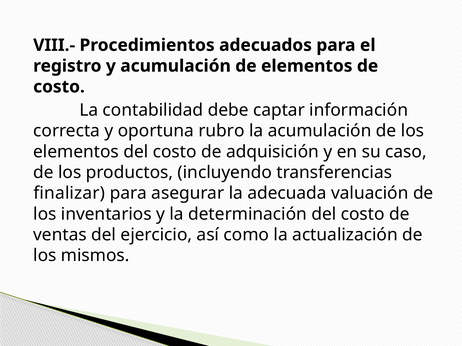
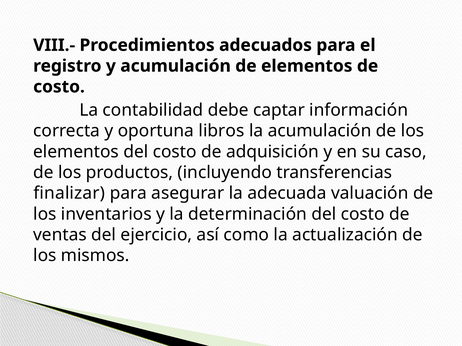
rubro: rubro -> libros
